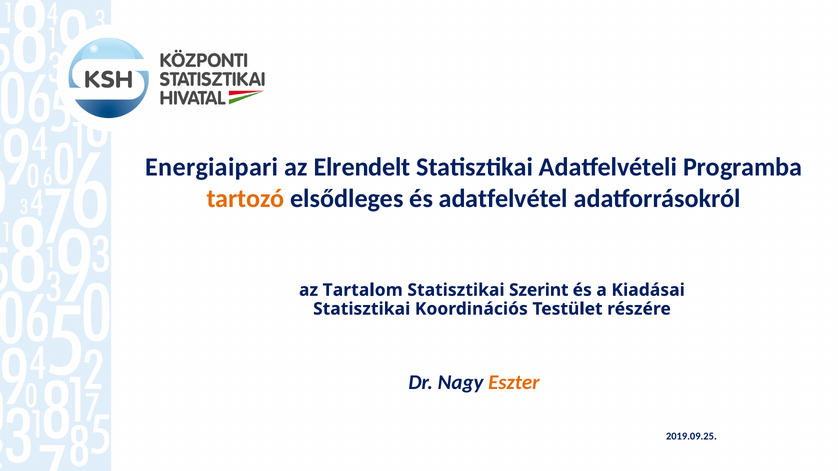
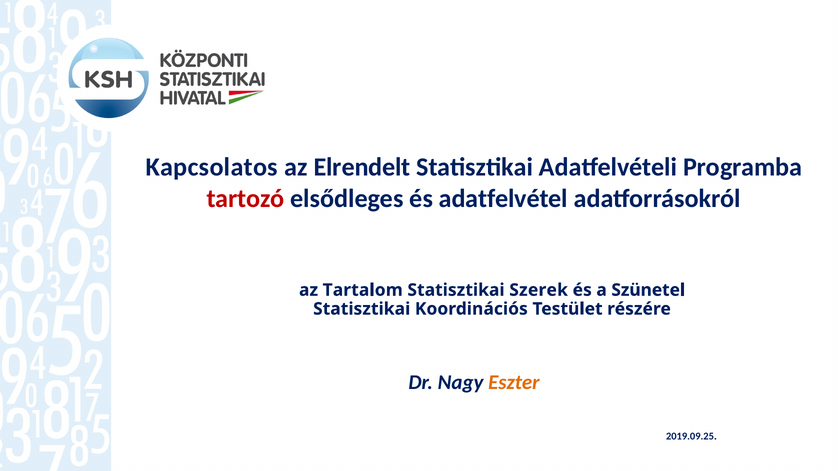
Energiaipari: Energiaipari -> Kapcsolatos
tartozó colour: orange -> red
Szerint: Szerint -> Szerek
Kiadásai: Kiadásai -> Szünetel
